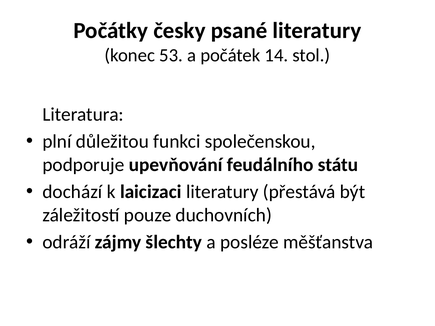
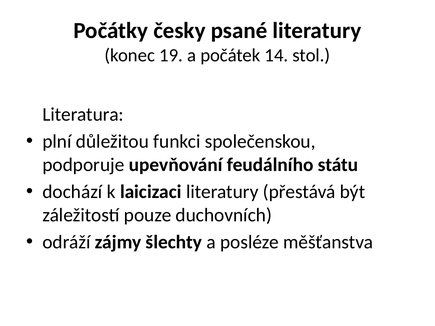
53: 53 -> 19
